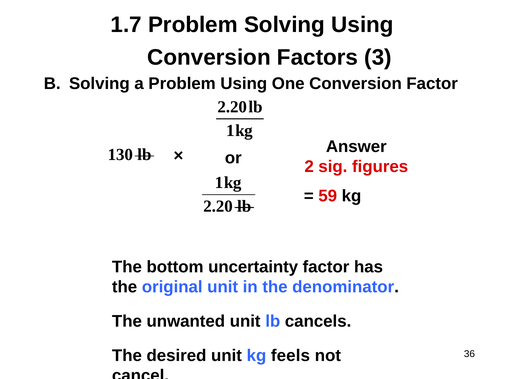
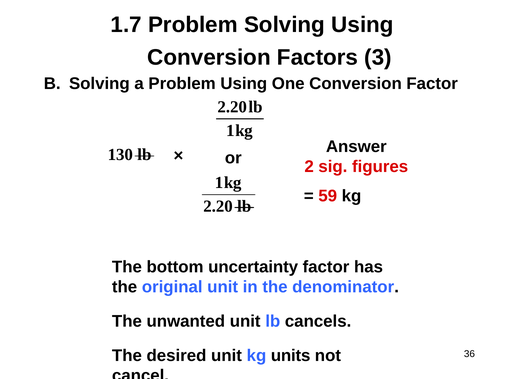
feels: feels -> units
